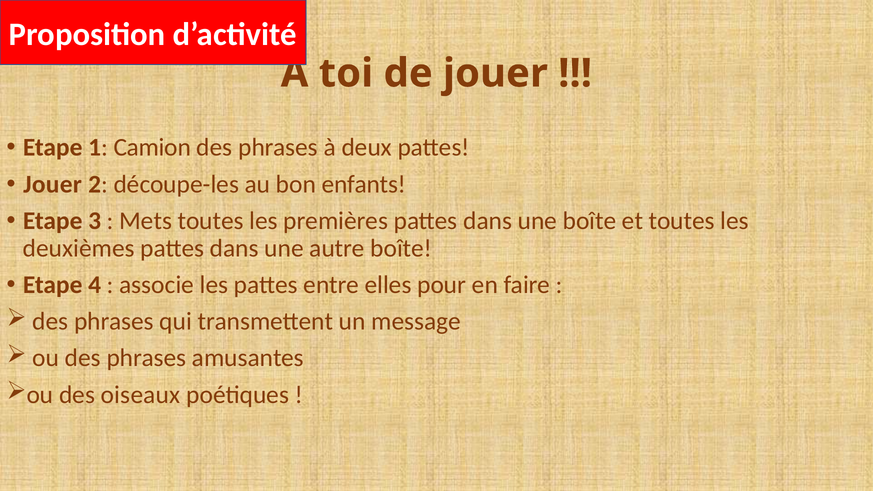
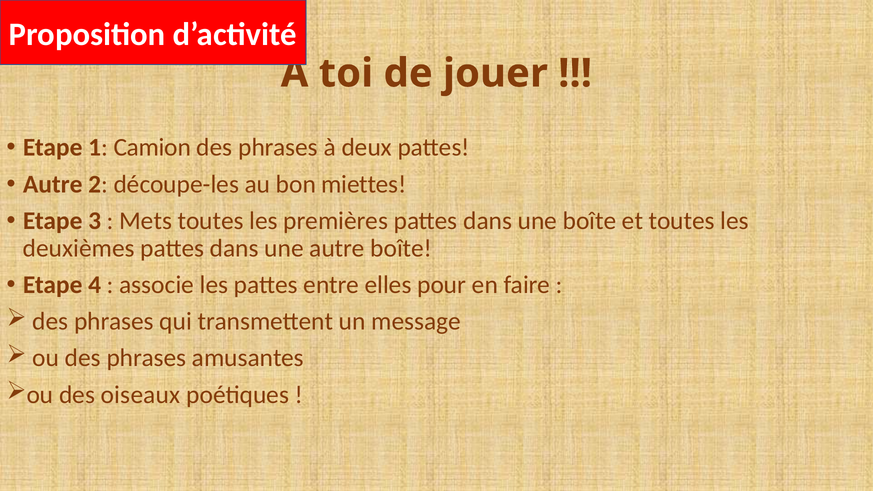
Jouer at (53, 184): Jouer -> Autre
enfants: enfants -> miettes
